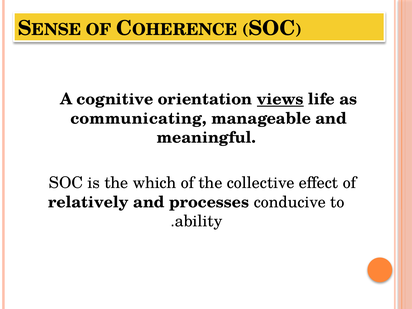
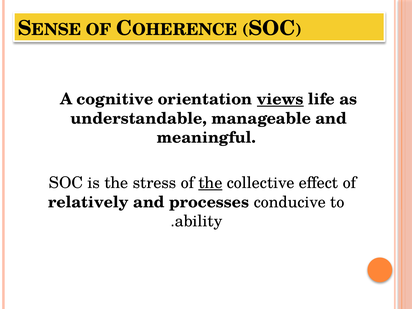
communicating: communicating -> understandable
which: which -> stress
the at (210, 183) underline: none -> present
